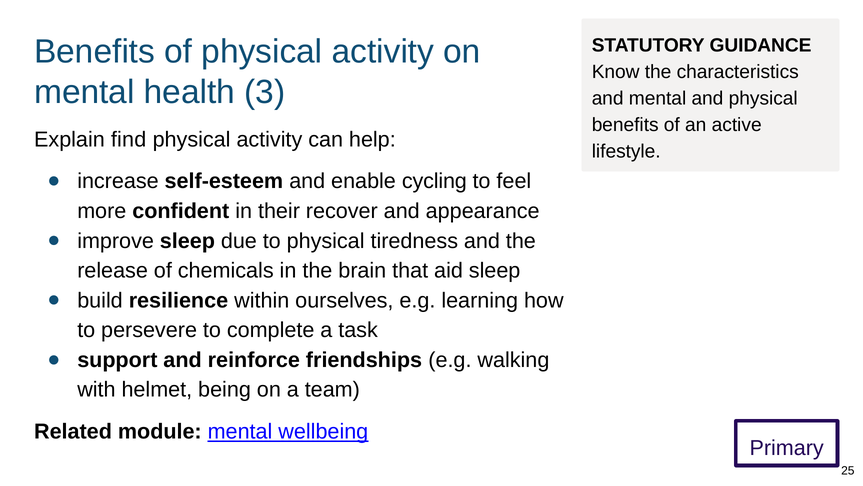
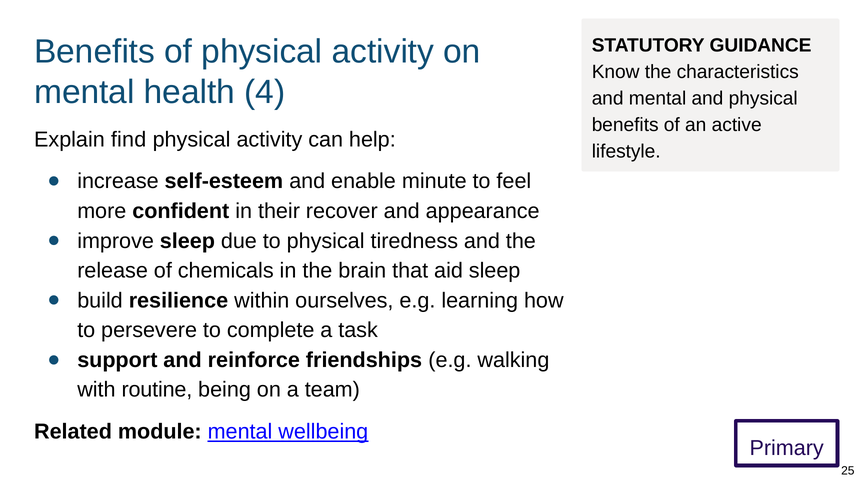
3: 3 -> 4
cycling: cycling -> minute
helmet: helmet -> routine
